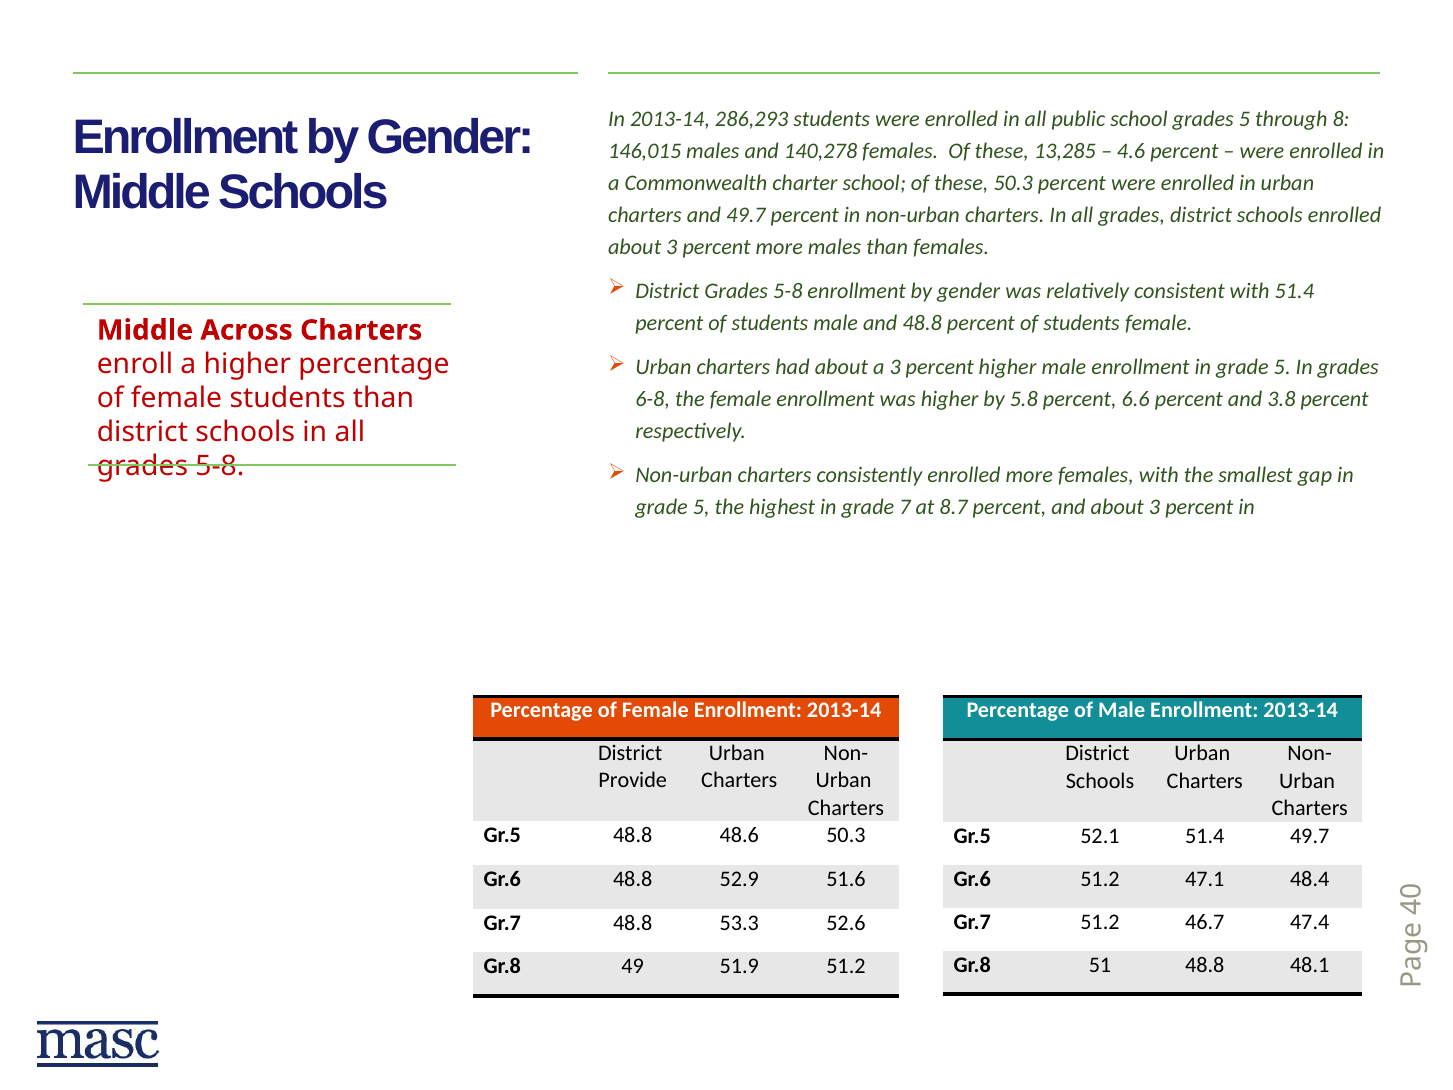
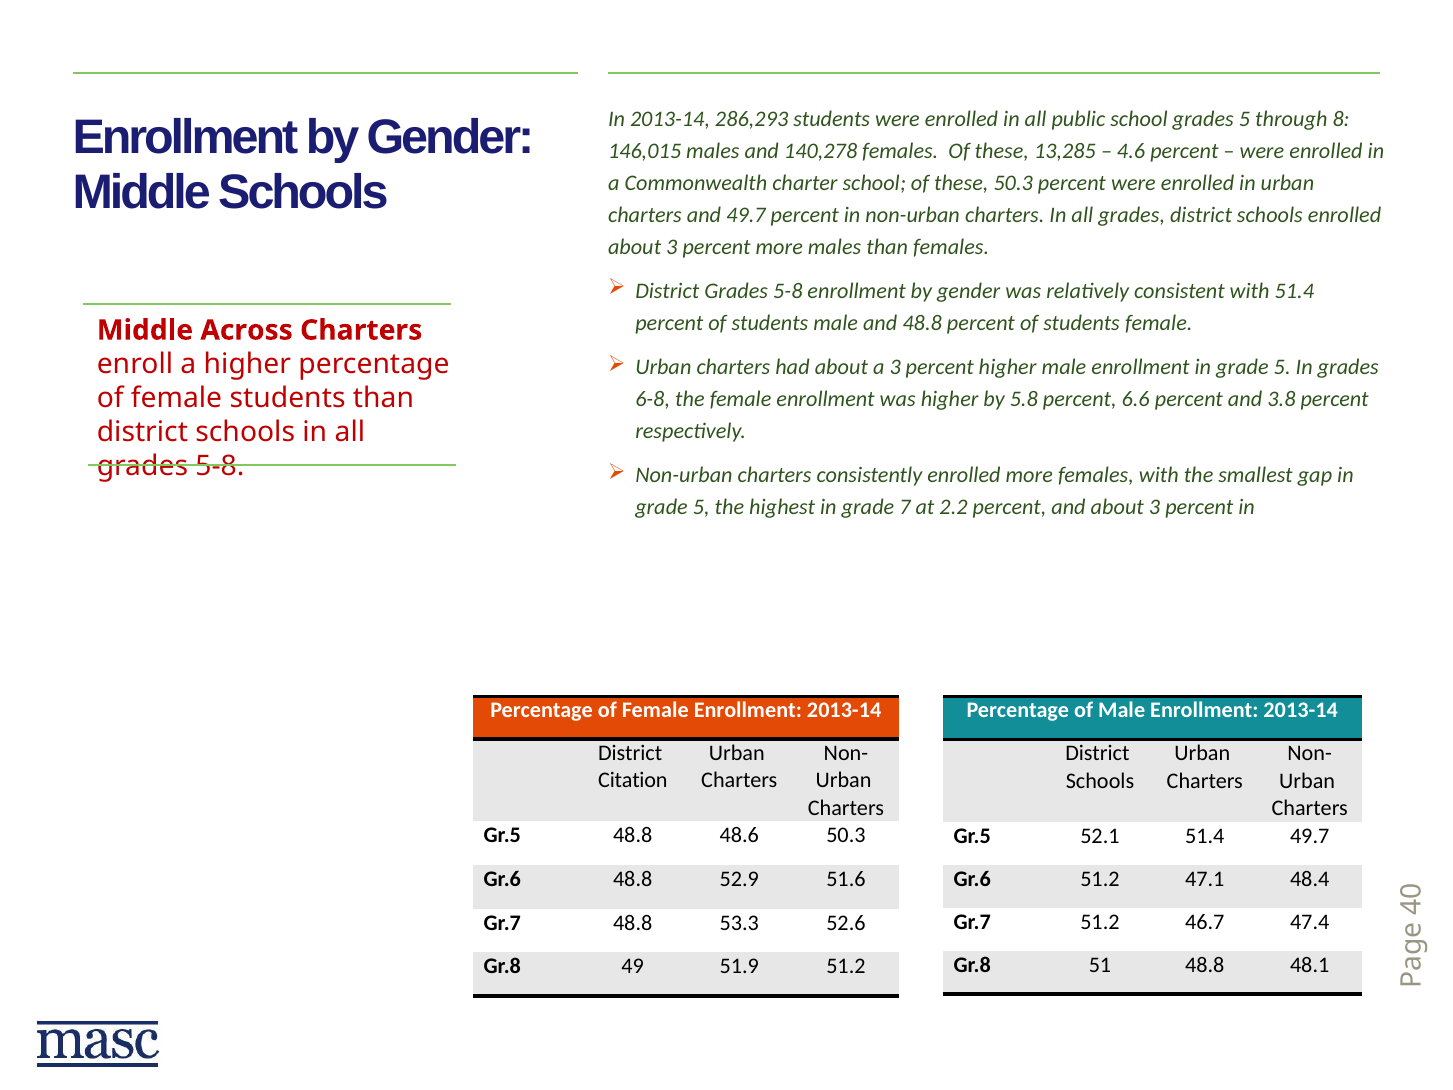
8.7: 8.7 -> 2.2
Provide: Provide -> Citation
